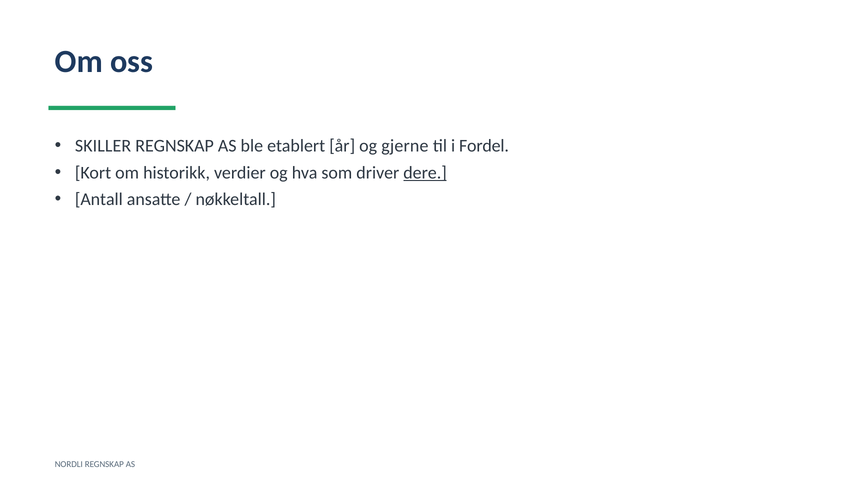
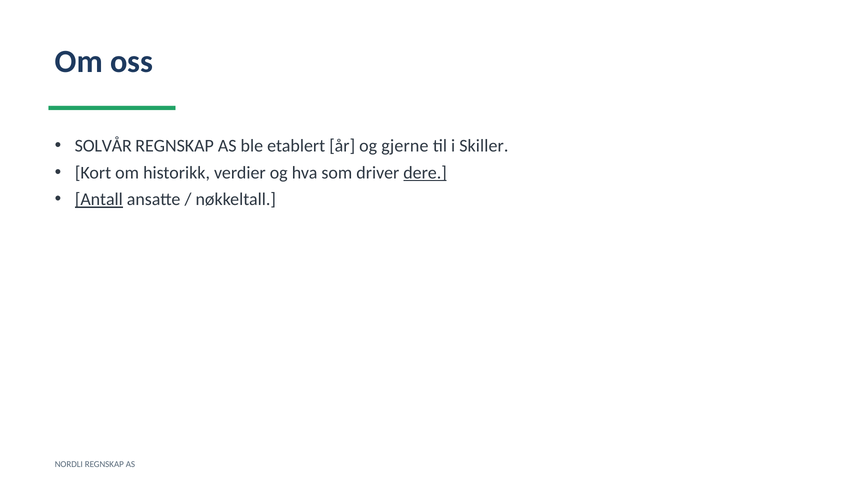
SKILLER: SKILLER -> SOLVÅR
Fordel: Fordel -> Skiller
Antall underline: none -> present
